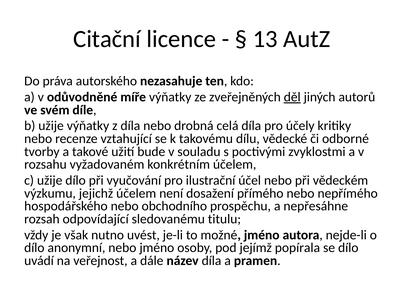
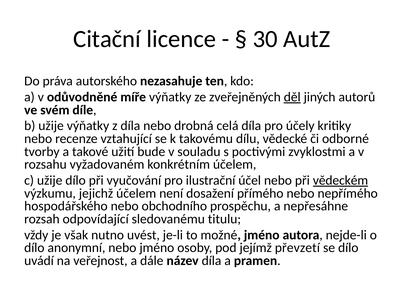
13: 13 -> 30
vědeckém underline: none -> present
popírala: popírala -> převzetí
